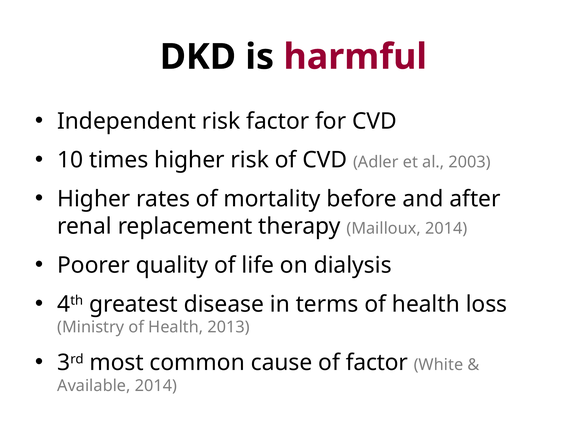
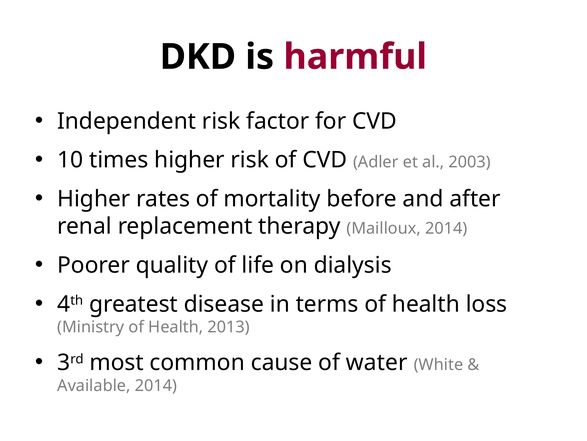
of factor: factor -> water
